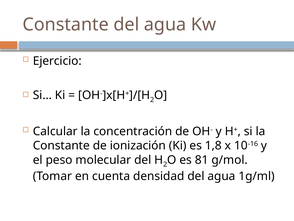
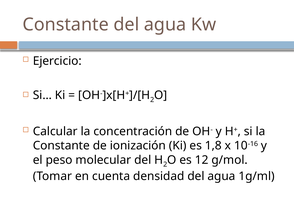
81: 81 -> 12
